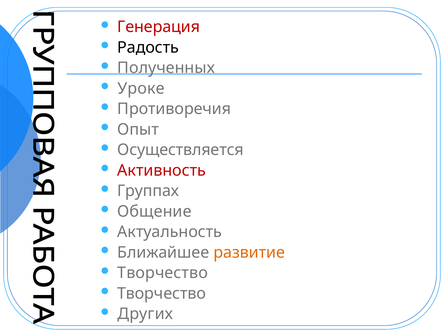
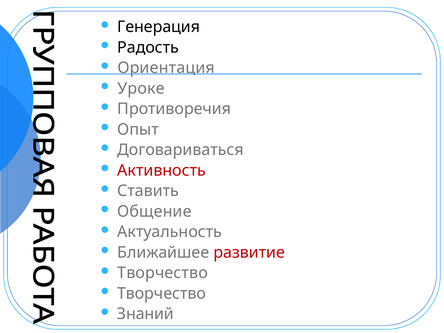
Генерация colour: red -> black
Полученных: Полученных -> Ориентация
Осуществляется: Осуществляется -> Договариваться
Группах: Группах -> Ставить
развитие colour: orange -> red
Других: Других -> Знаний
